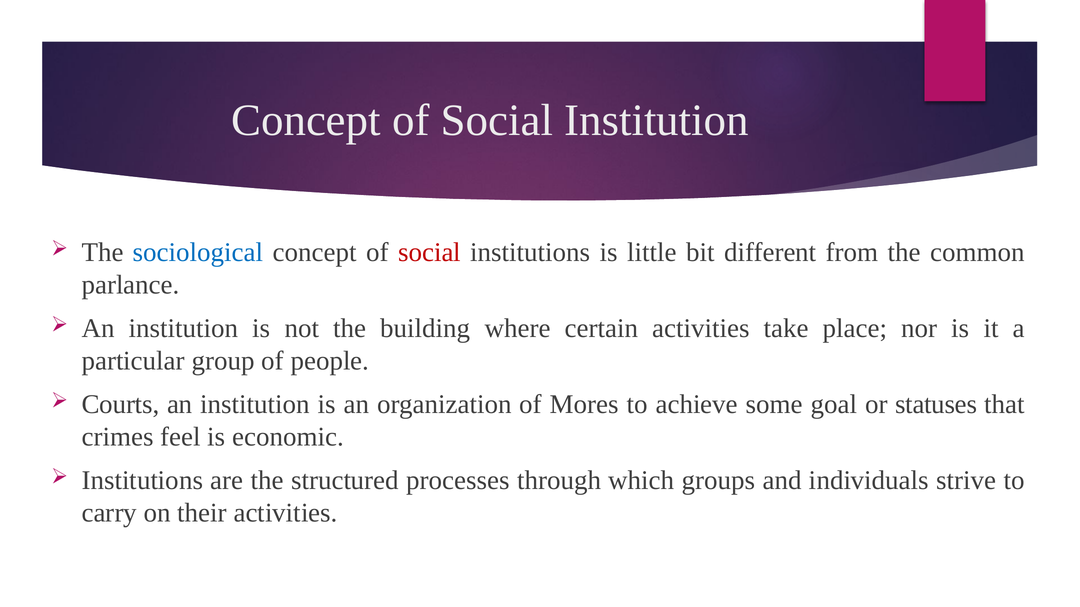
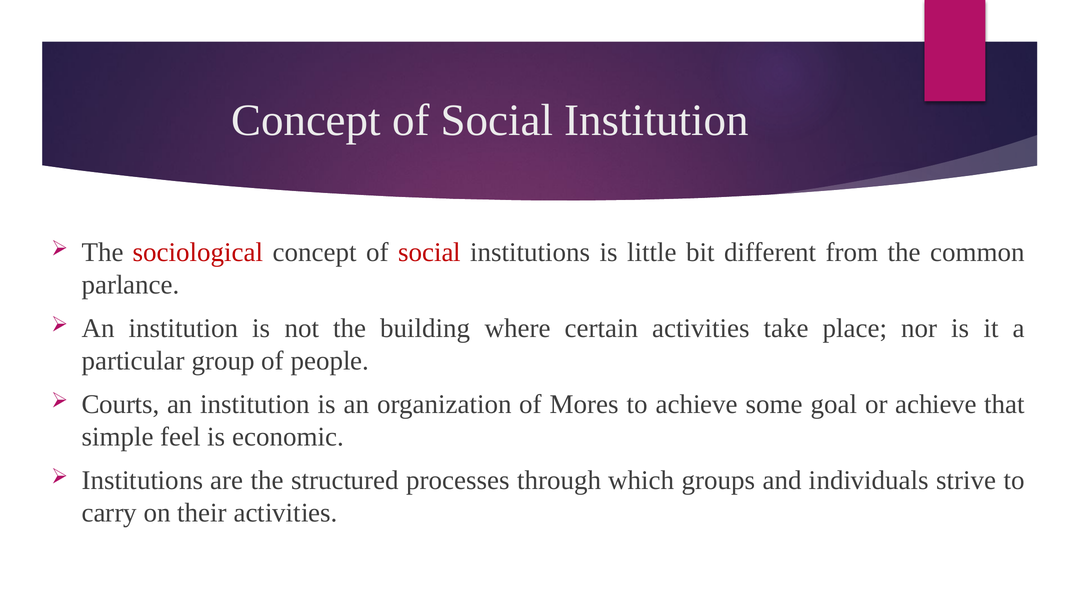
sociological colour: blue -> red
or statuses: statuses -> achieve
crimes: crimes -> simple
